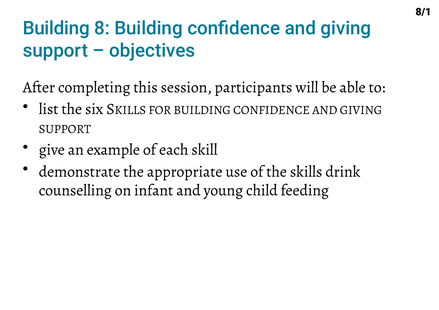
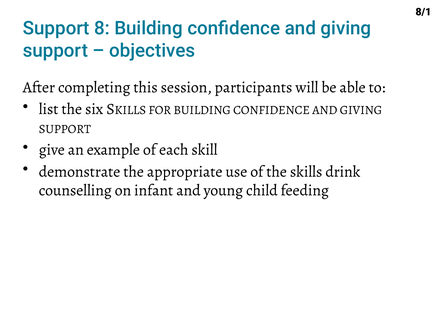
Building at (56, 28): Building -> Support
